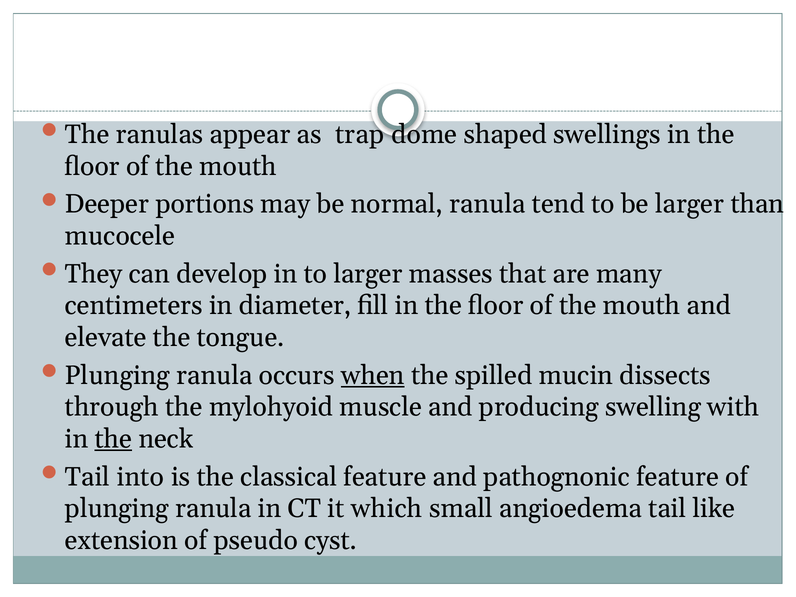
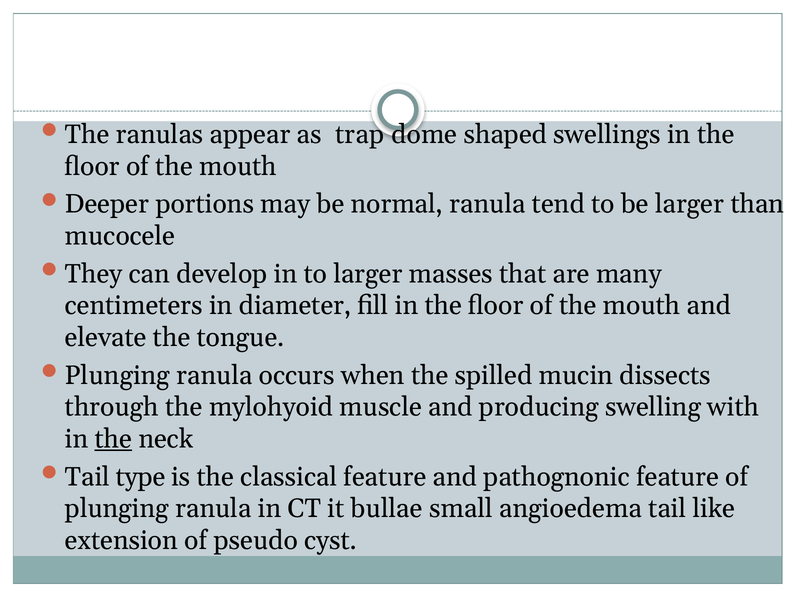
when underline: present -> none
into: into -> type
which: which -> bullae
